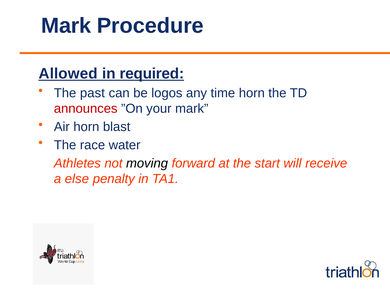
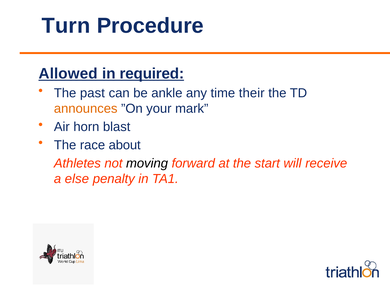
Mark at (66, 26): Mark -> Turn
logos: logos -> ankle
time horn: horn -> their
announces colour: red -> orange
water: water -> about
